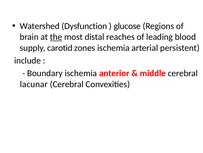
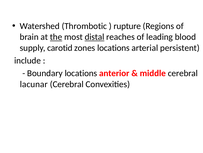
Dysfunction: Dysfunction -> Thrombotic
glucose: glucose -> rupture
distal underline: none -> present
zones ischemia: ischemia -> locations
Boundary ischemia: ischemia -> locations
